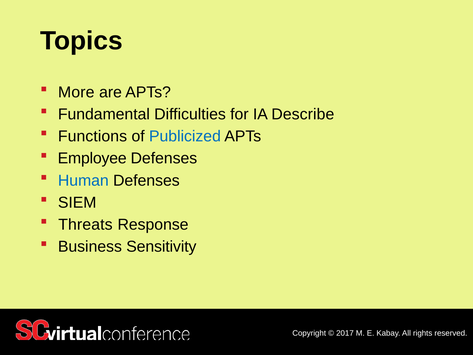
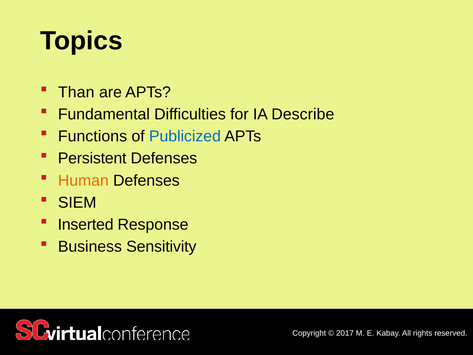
More: More -> Than
Employee: Employee -> Persistent
Human colour: blue -> orange
Threats: Threats -> Inserted
